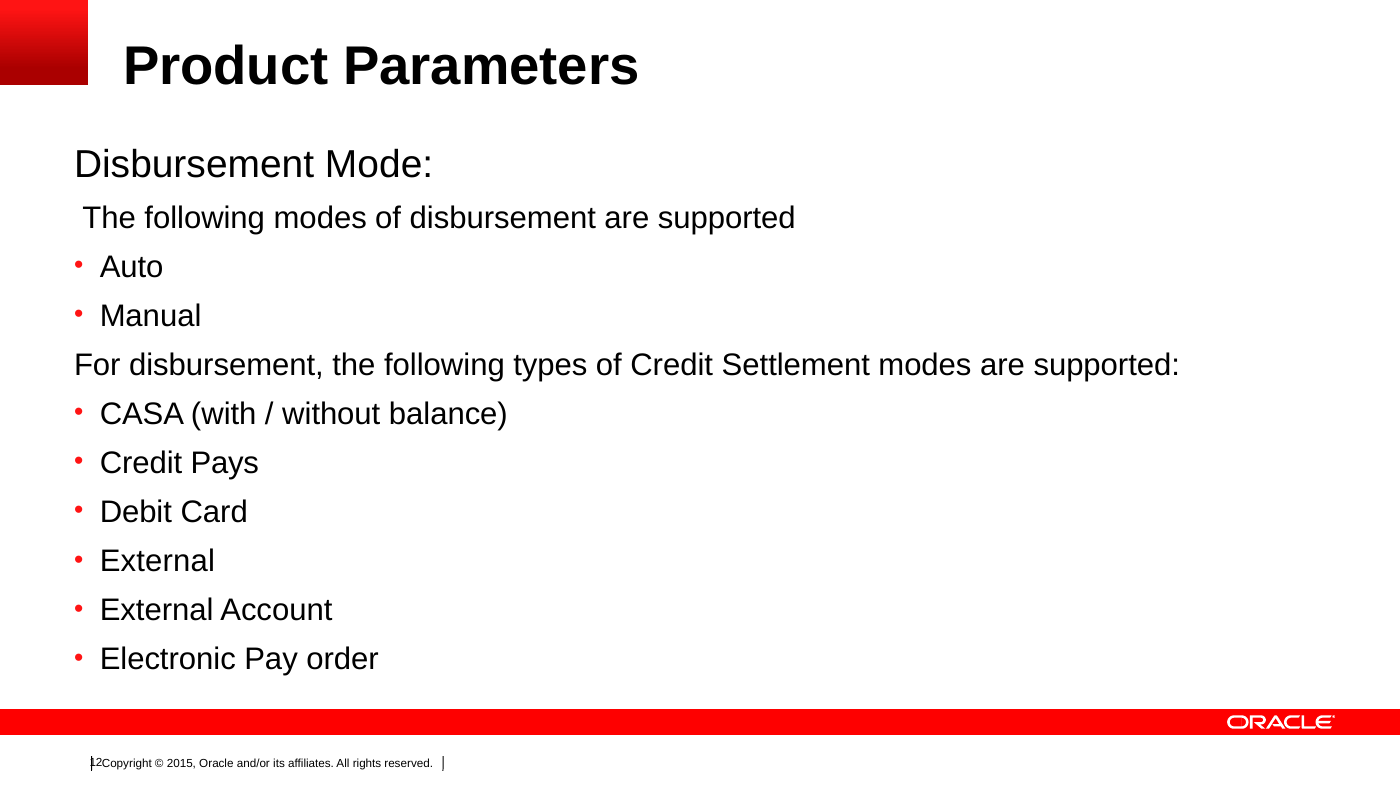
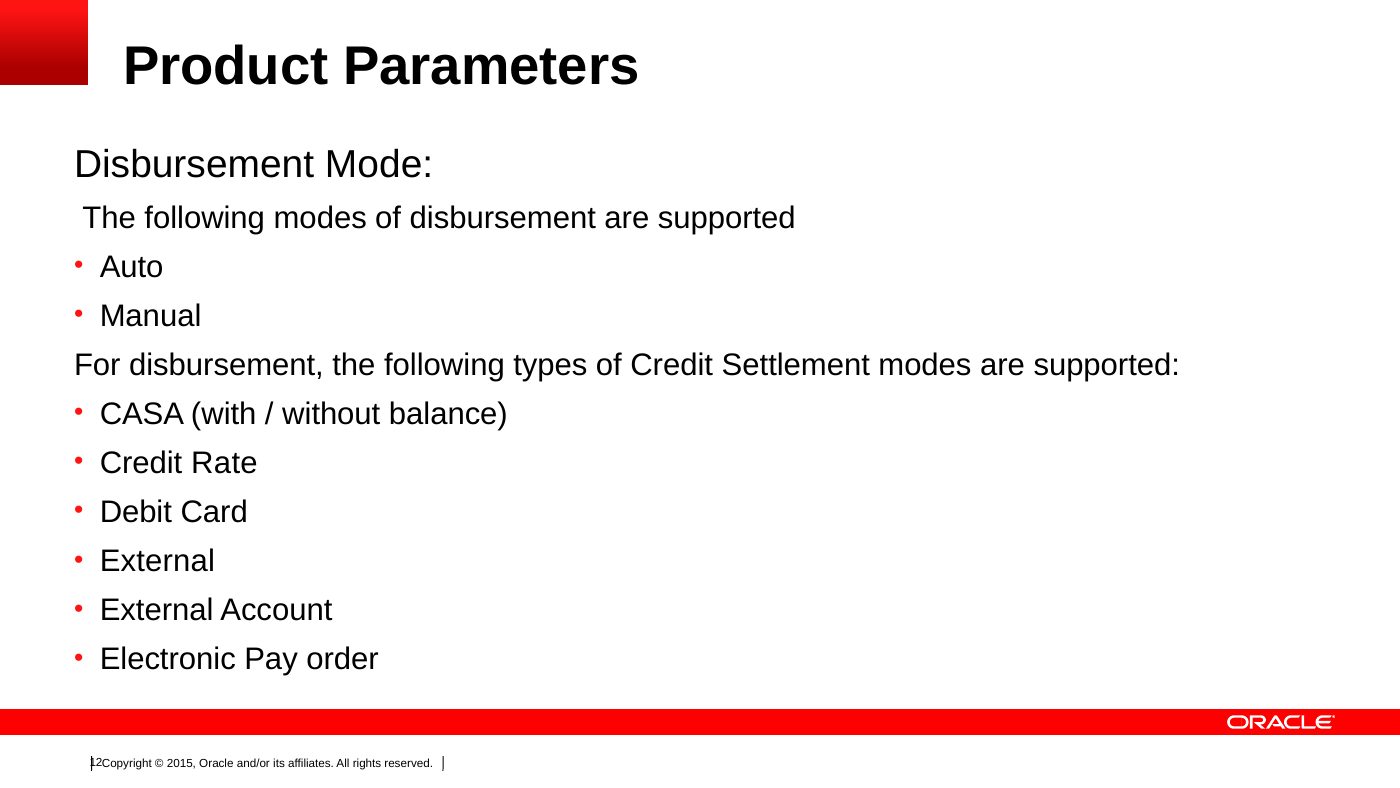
Pays: Pays -> Rate
